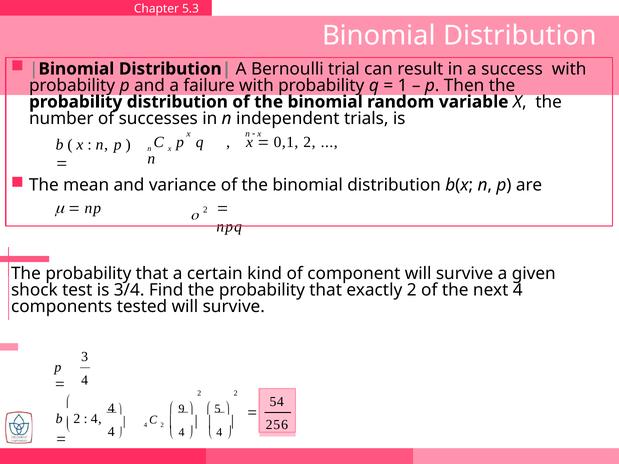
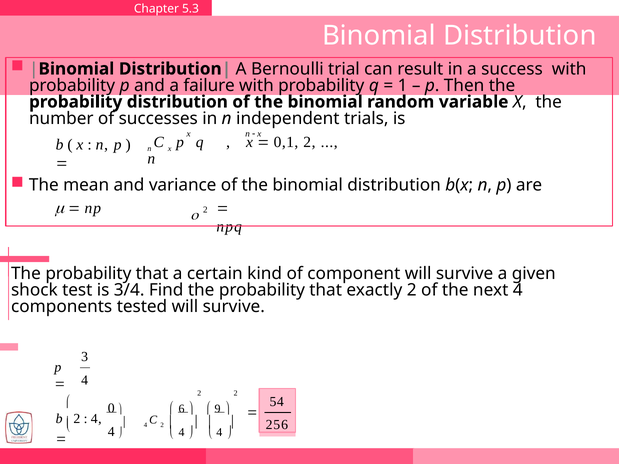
4 at (111, 408): 4 -> 0
9: 9 -> 6
5: 5 -> 9
